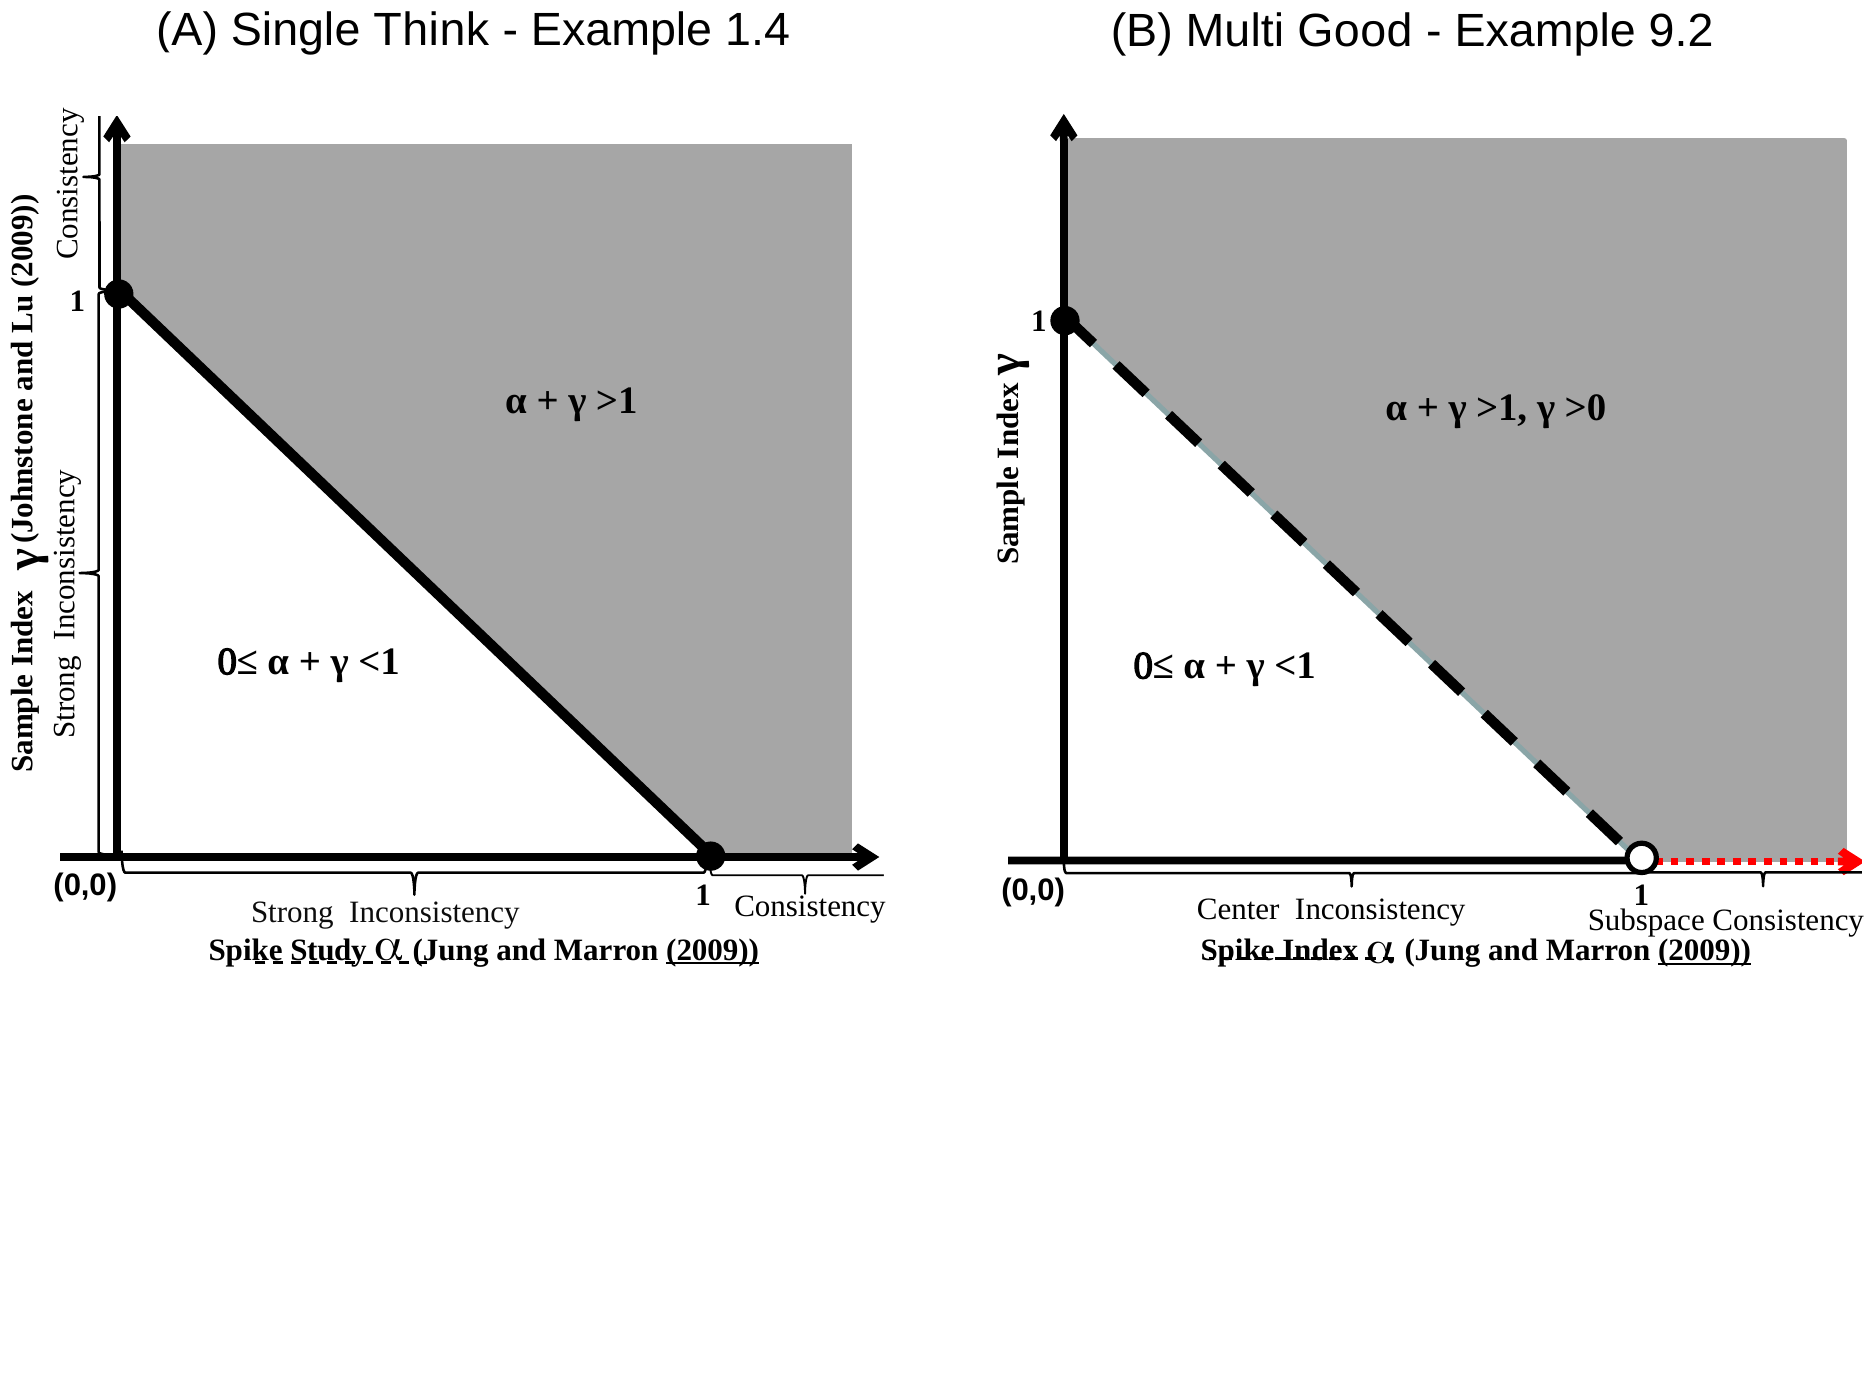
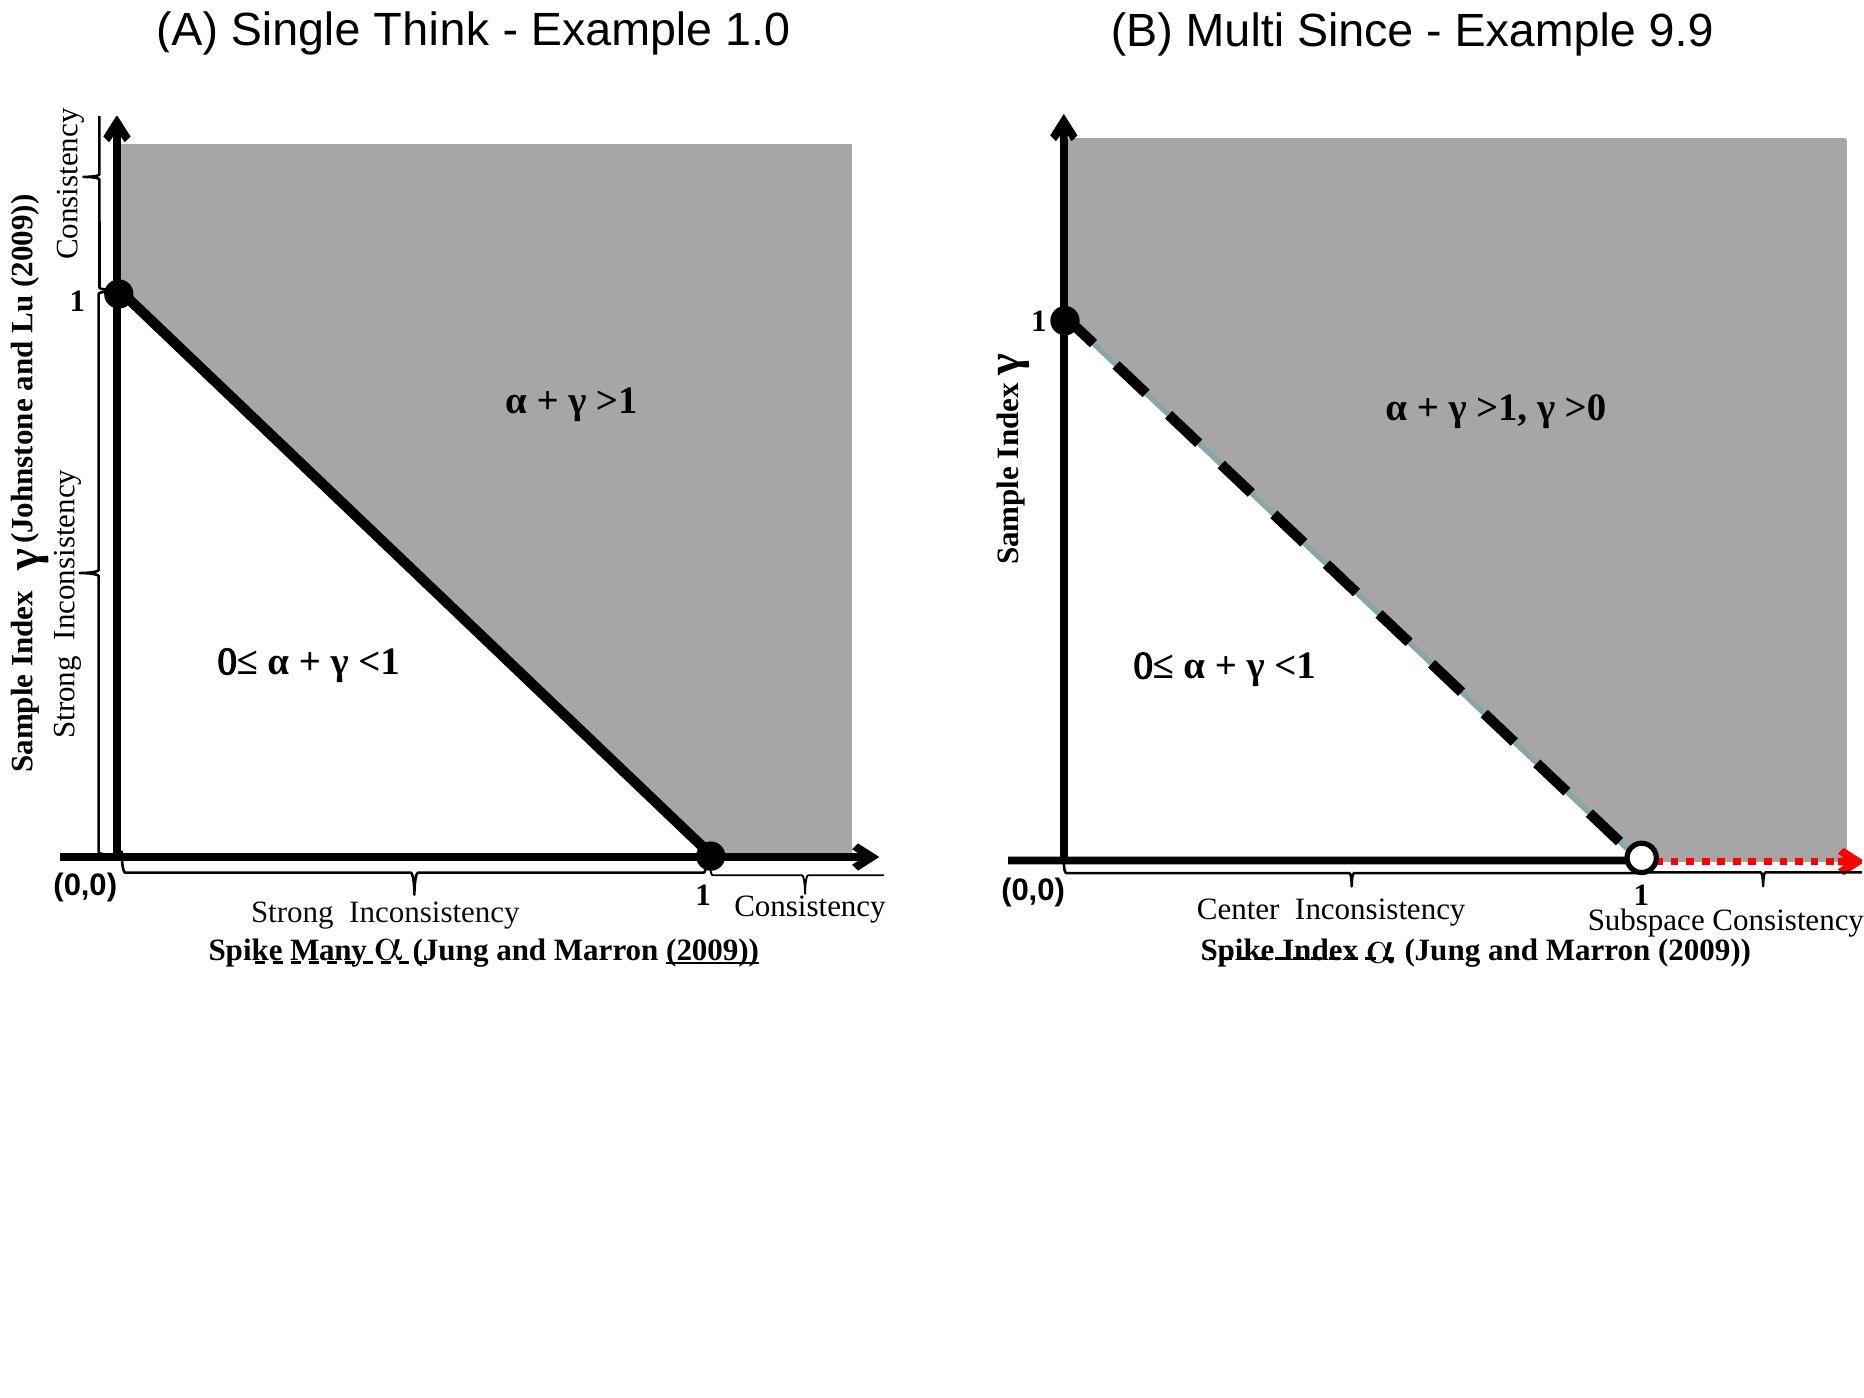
1.4: 1.4 -> 1.0
Good: Good -> Since
9.2: 9.2 -> 9.9
Study: Study -> Many
2009 at (1705, 951) underline: present -> none
